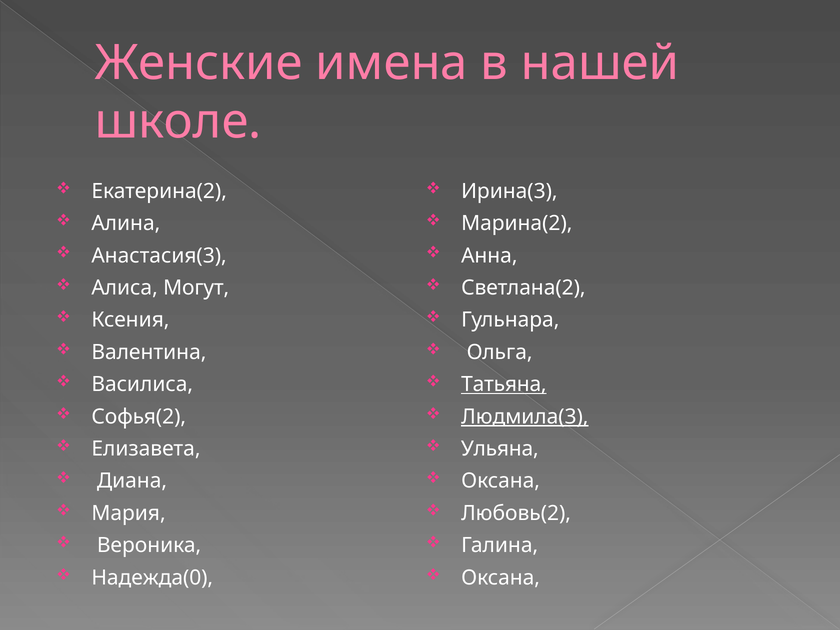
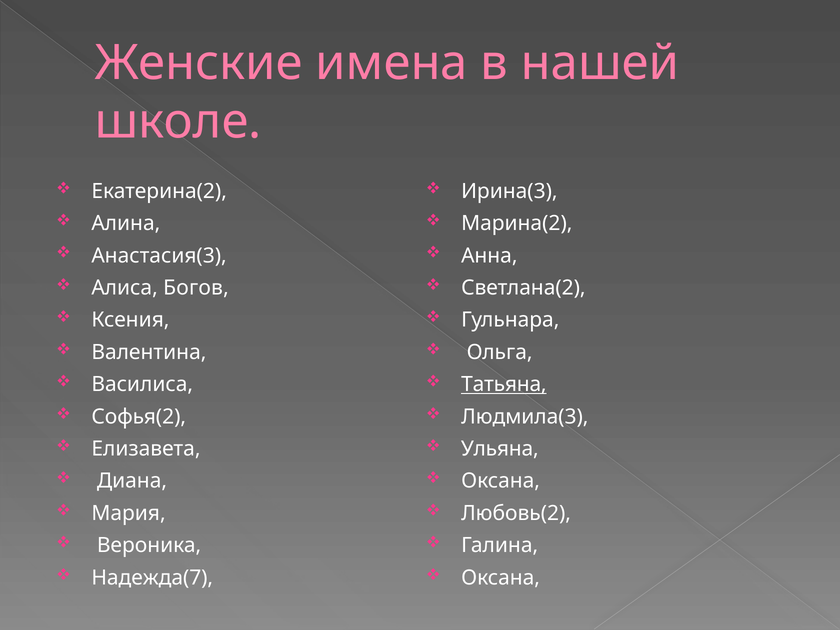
Могут: Могут -> Богов
Людмила(3 underline: present -> none
Надежда(0: Надежда(0 -> Надежда(7
